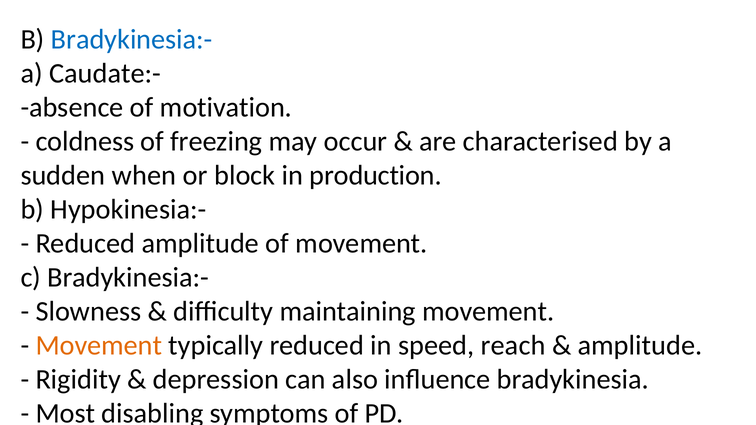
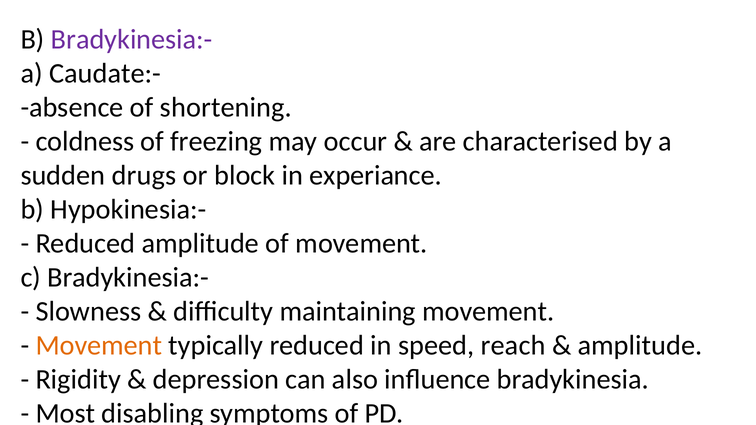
Bradykinesia:- at (132, 39) colour: blue -> purple
motivation: motivation -> shortening
when: when -> drugs
production: production -> experiance
